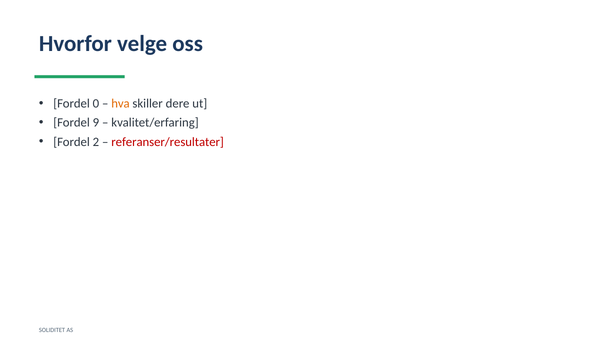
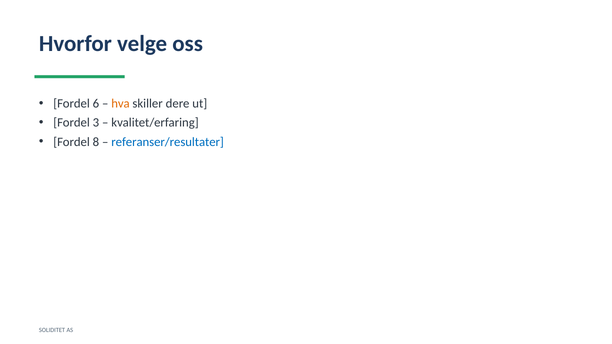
0: 0 -> 6
9: 9 -> 3
2: 2 -> 8
referanser/resultater colour: red -> blue
